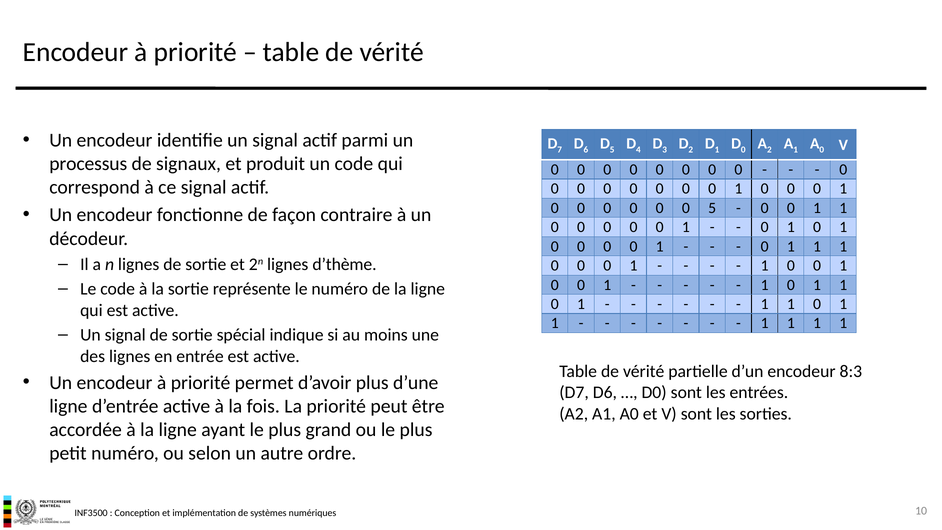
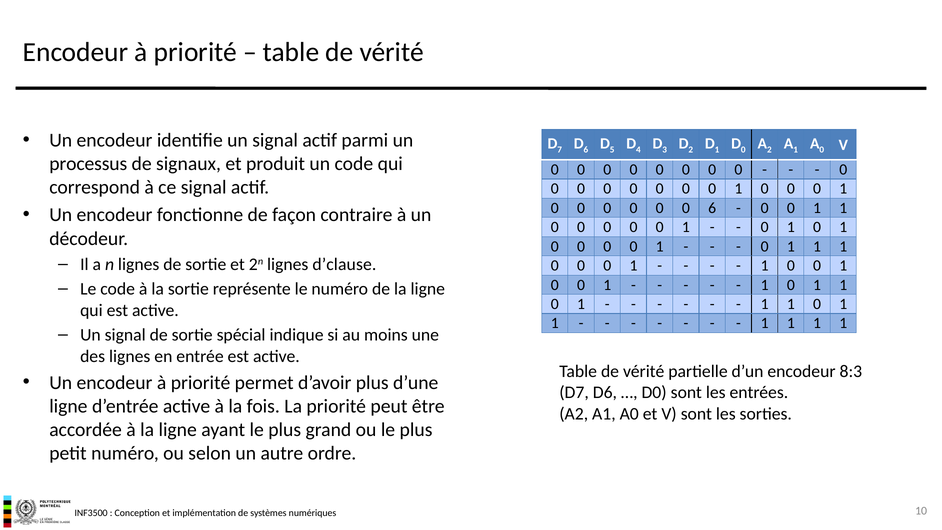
0 5: 5 -> 6
d’thème: d’thème -> d’clause
